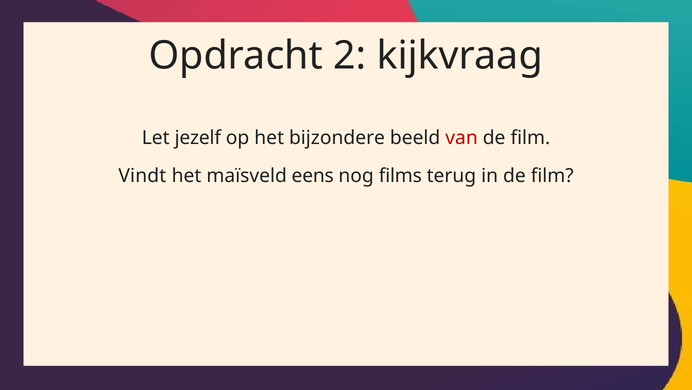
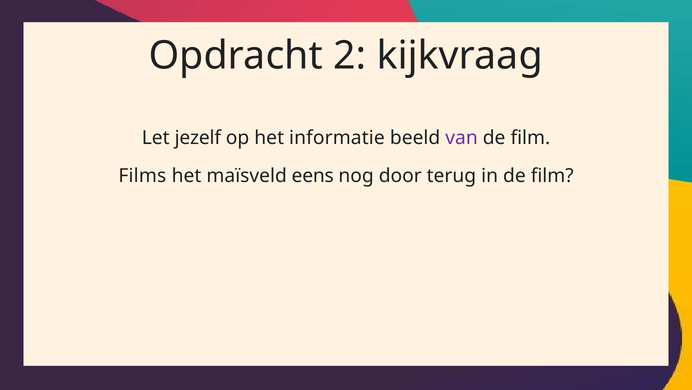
bijzondere: bijzondere -> informatie
van colour: red -> purple
Vindt: Vindt -> Films
films: films -> door
